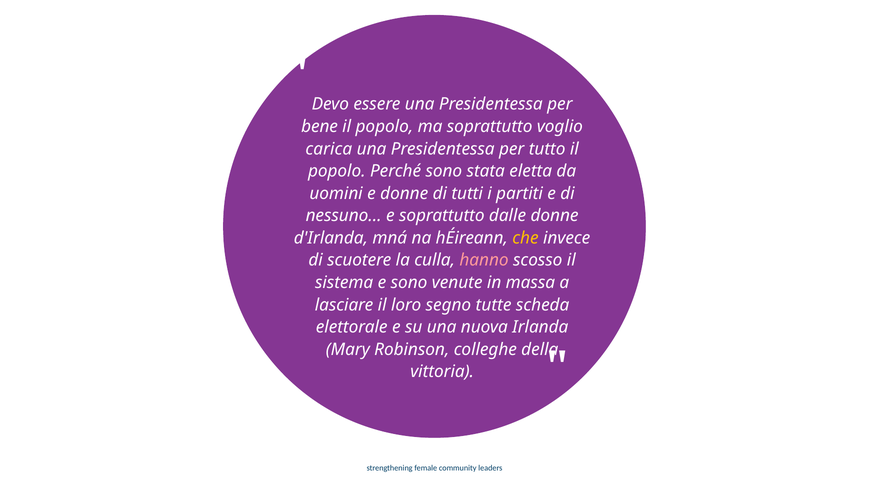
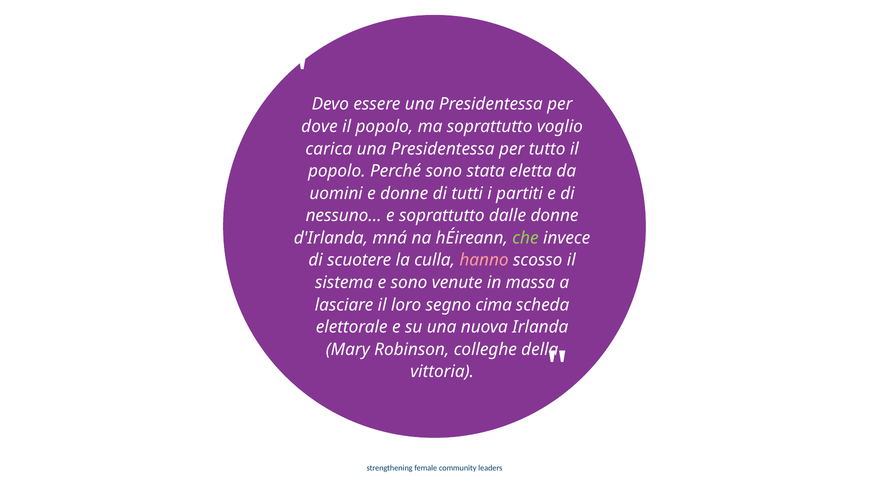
bene: bene -> dove
che colour: yellow -> light green
tutte: tutte -> cima
